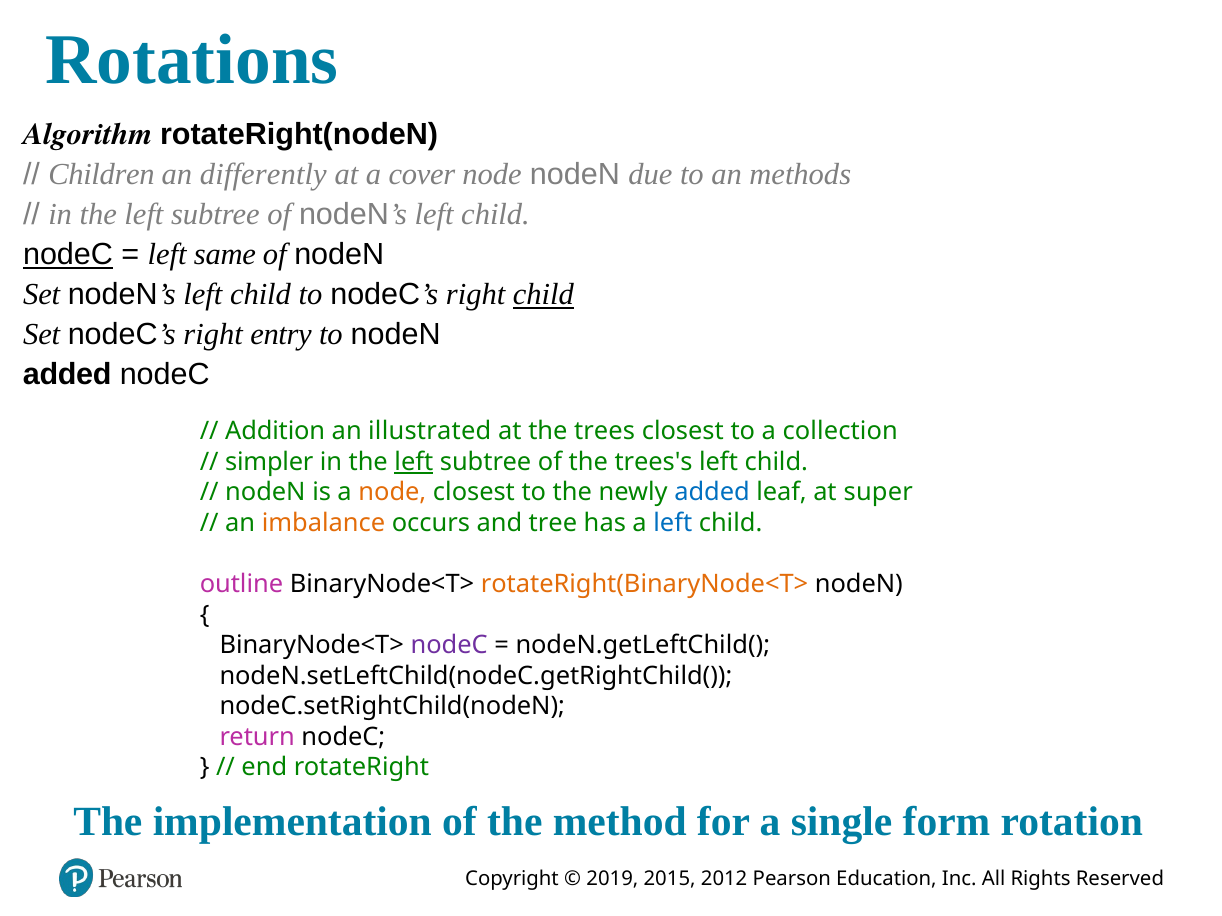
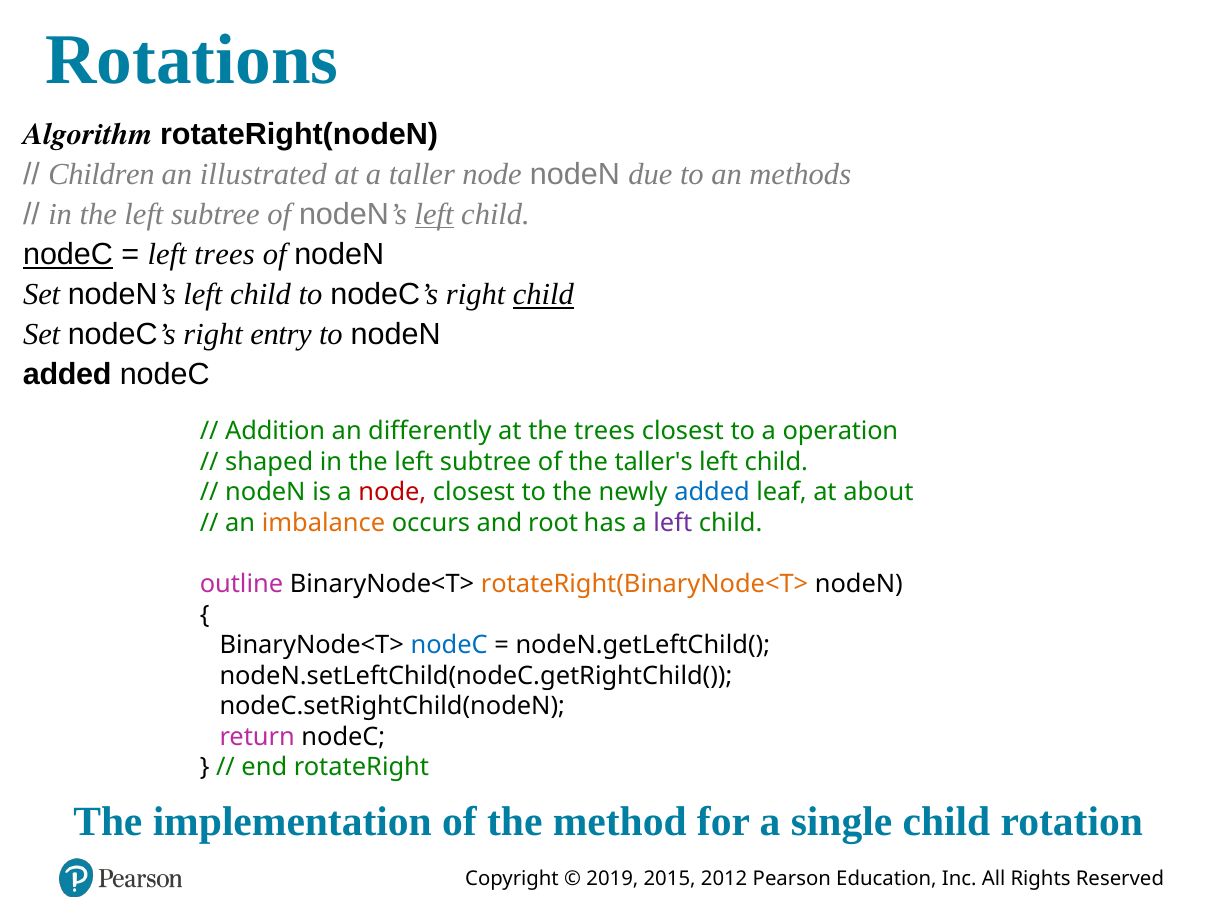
differently: differently -> illustrated
cover: cover -> taller
left at (434, 215) underline: none -> present
left same: same -> trees
illustrated: illustrated -> differently
collection: collection -> operation
simpler: simpler -> shaped
left at (414, 462) underline: present -> none
trees's: trees's -> taller's
node at (392, 493) colour: orange -> red
super: super -> about
tree: tree -> root
left at (673, 523) colour: blue -> purple
nodeC at (449, 646) colour: purple -> blue
single form: form -> child
